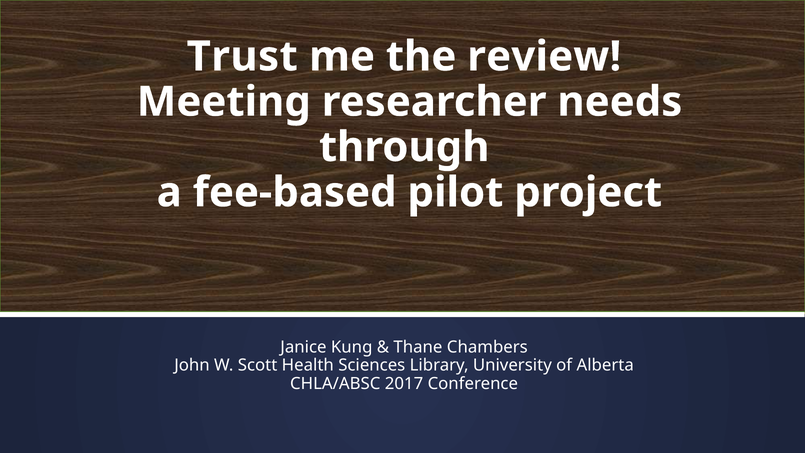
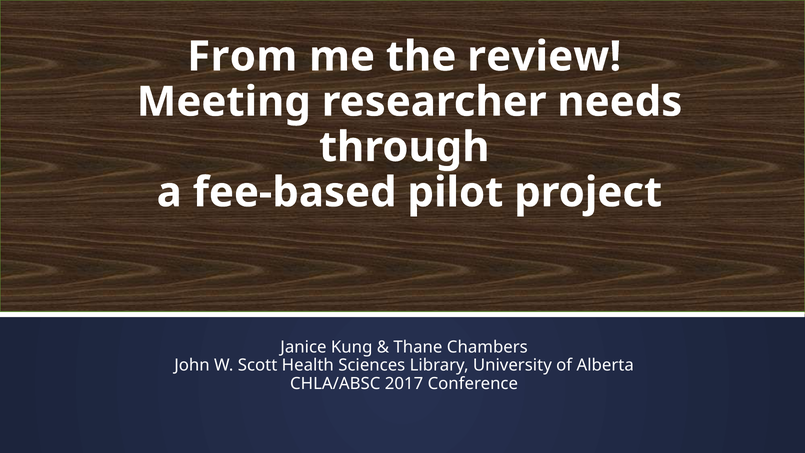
Trust: Trust -> From
